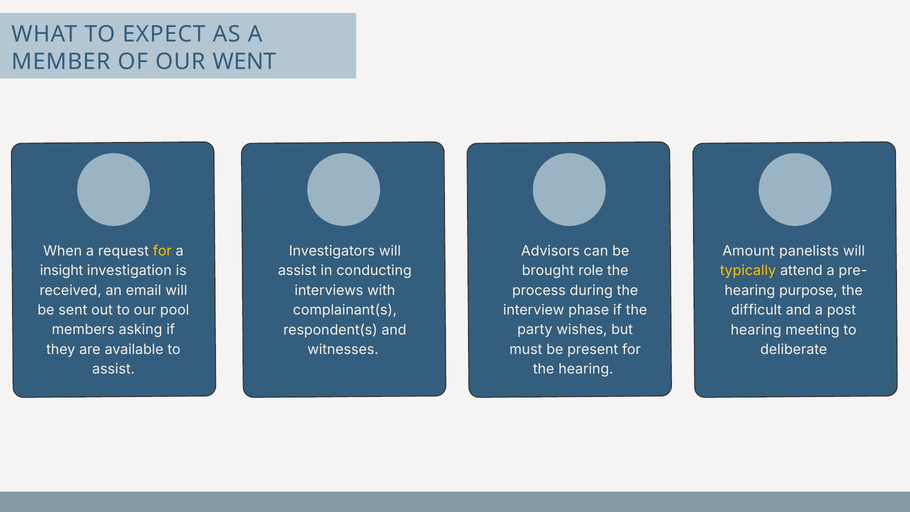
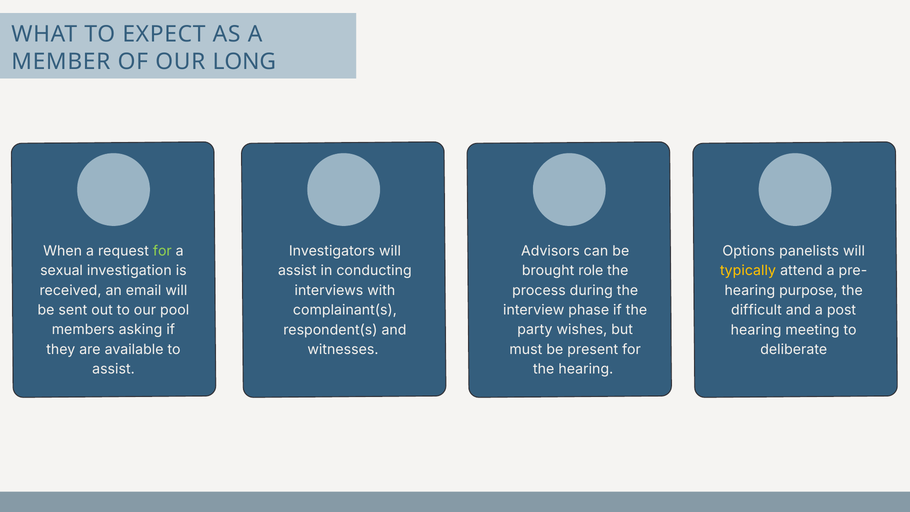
WENT: WENT -> LONG
for at (162, 251) colour: yellow -> light green
Amount: Amount -> Options
insight: insight -> sexual
